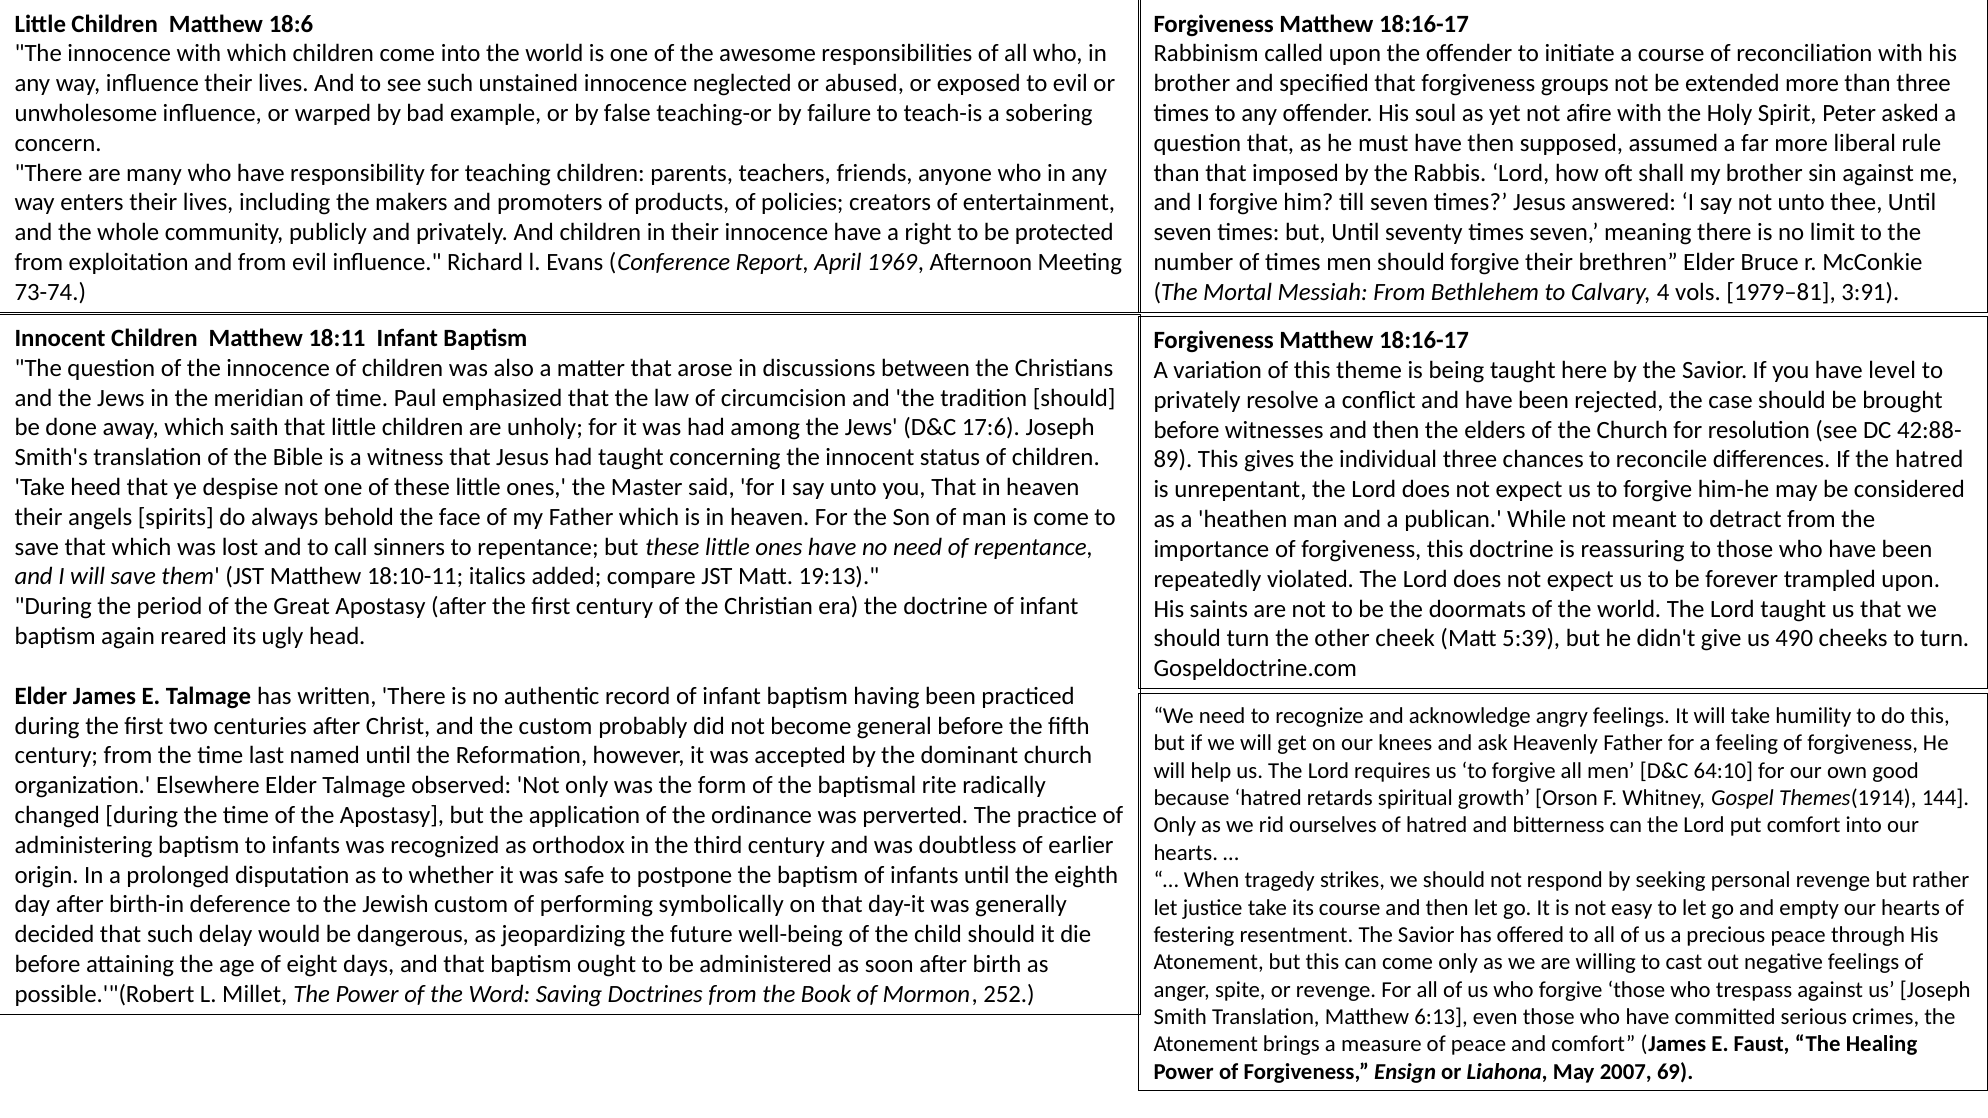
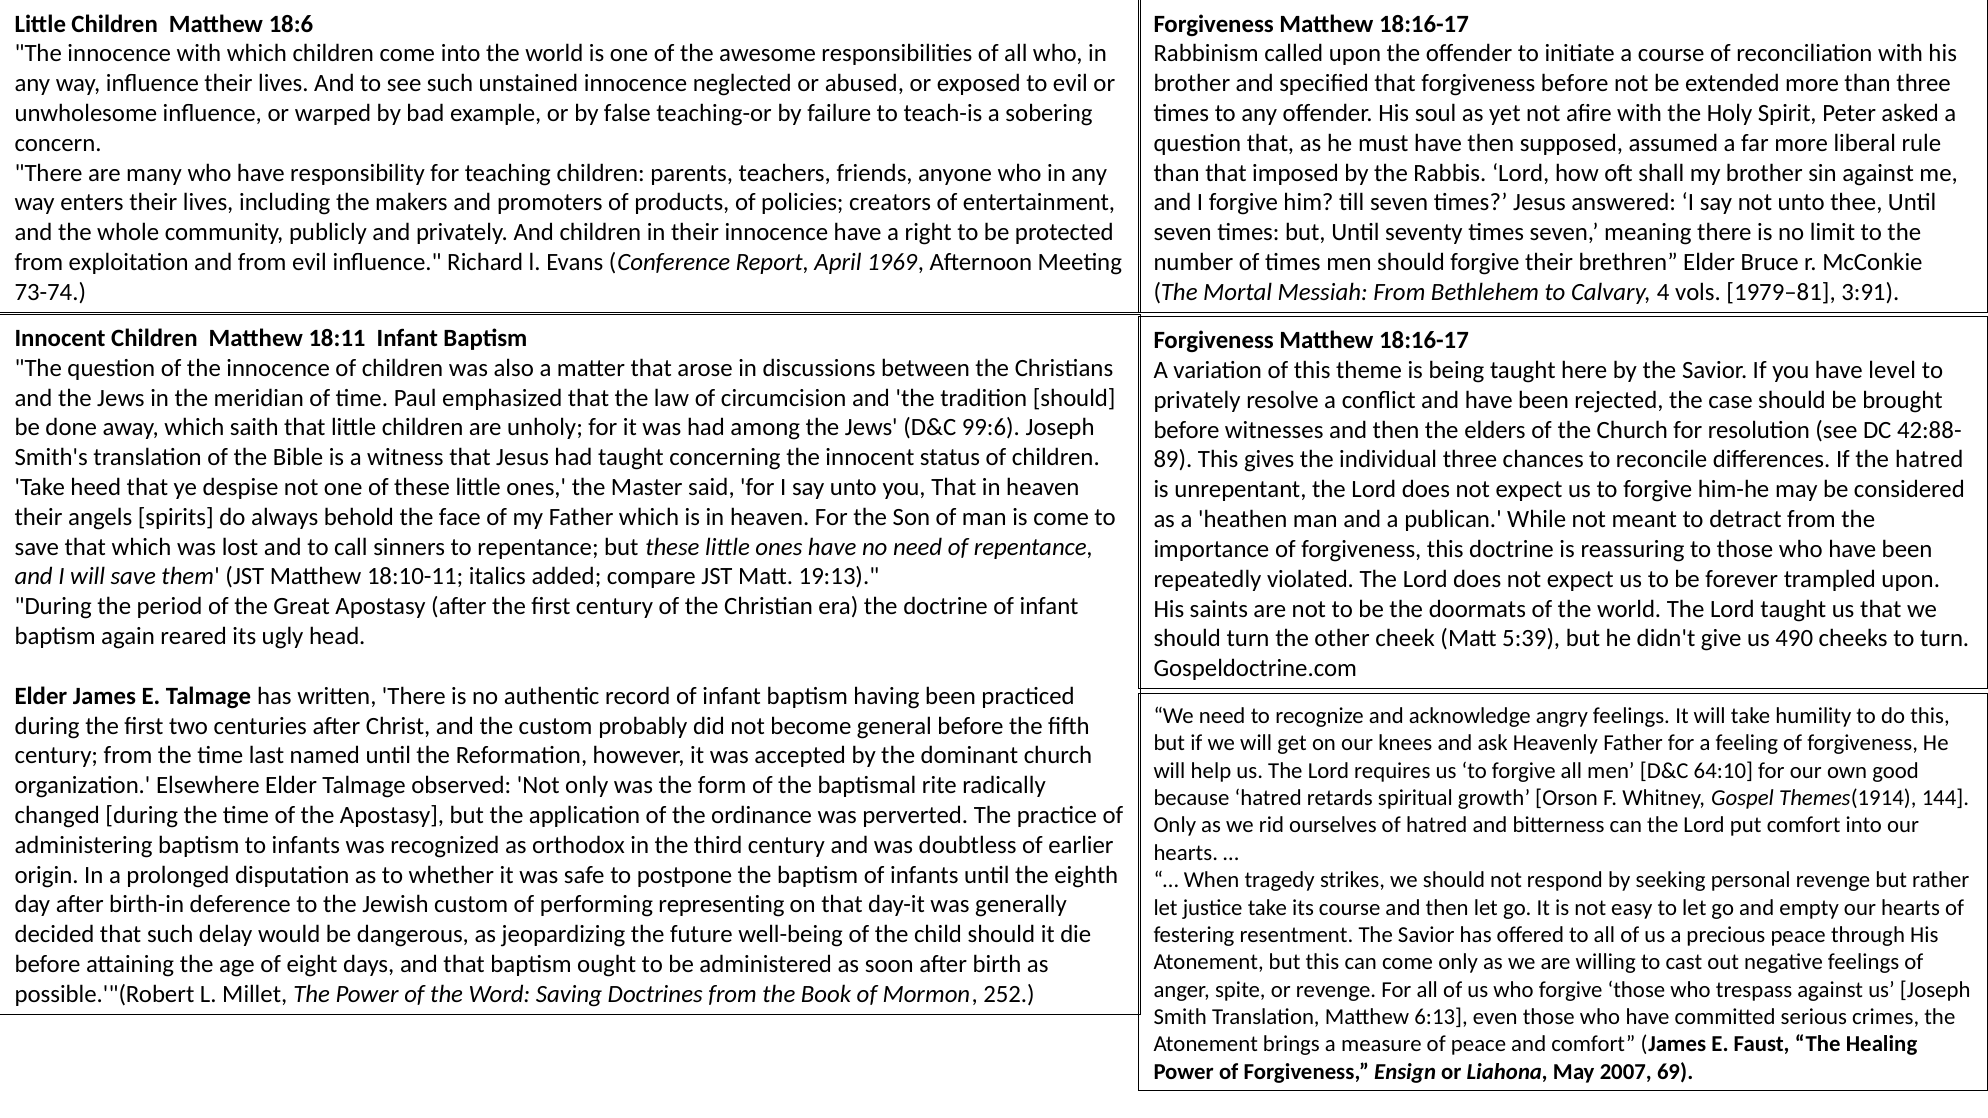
forgiveness groups: groups -> before
17:6: 17:6 -> 99:6
symbolically: symbolically -> representing
